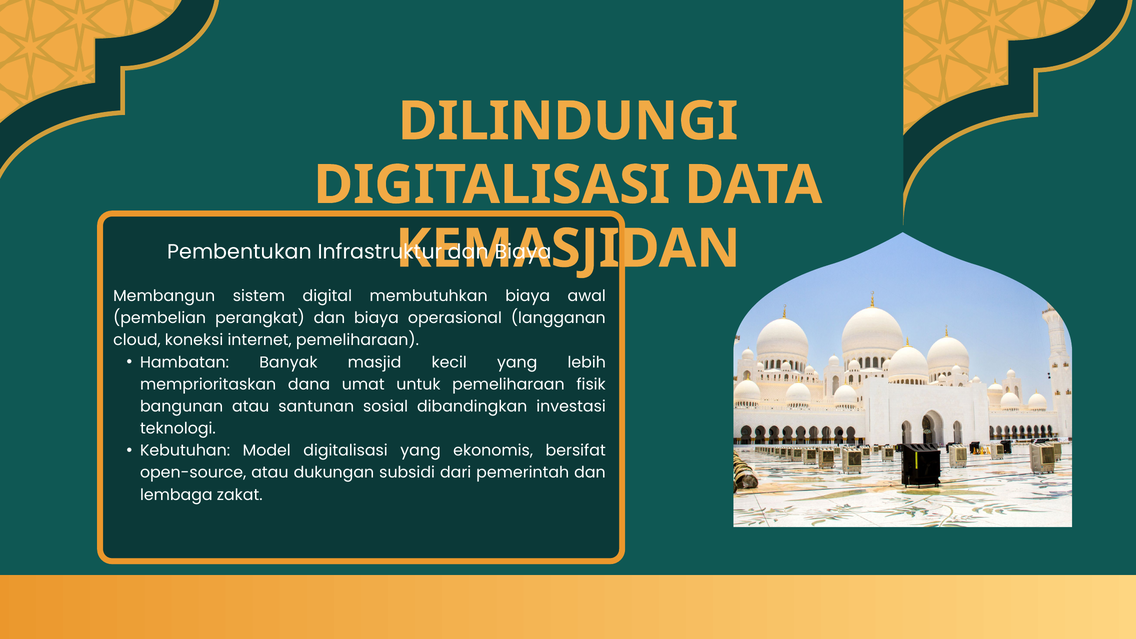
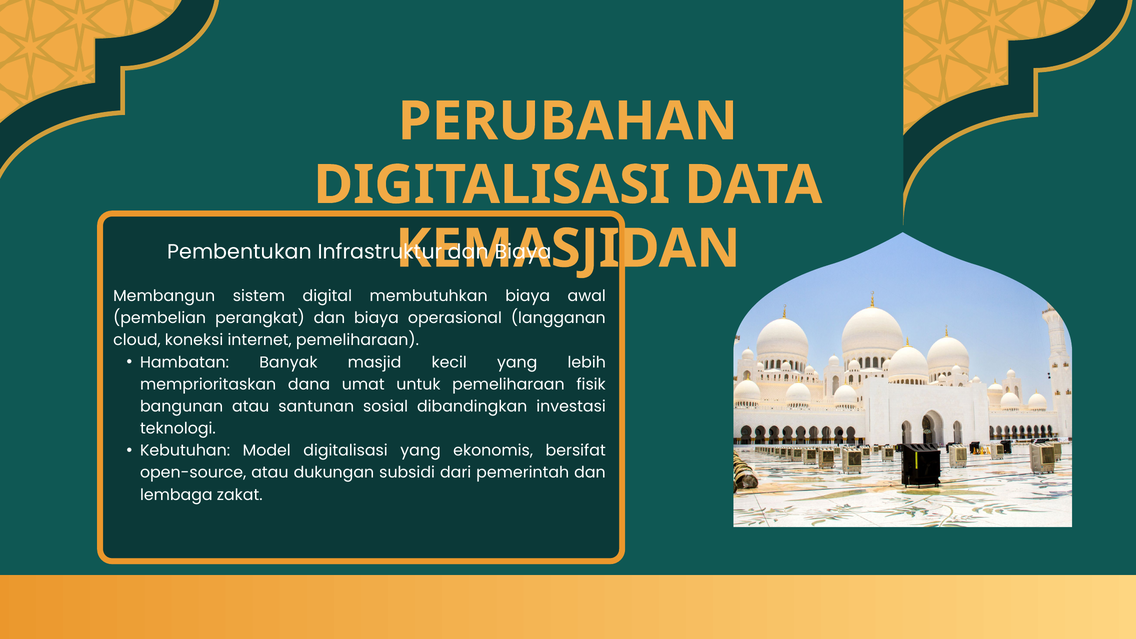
DILINDUNGI: DILINDUNGI -> PERUBAHAN
